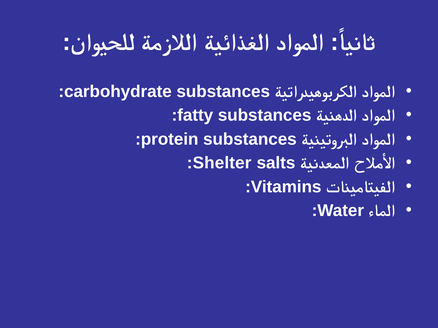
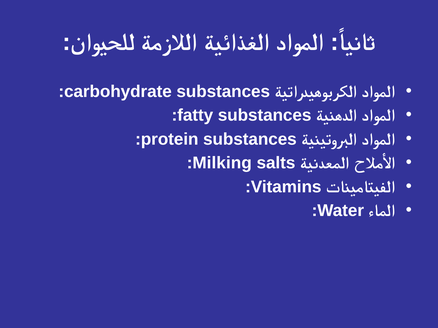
Shelter: Shelter -> Milking
